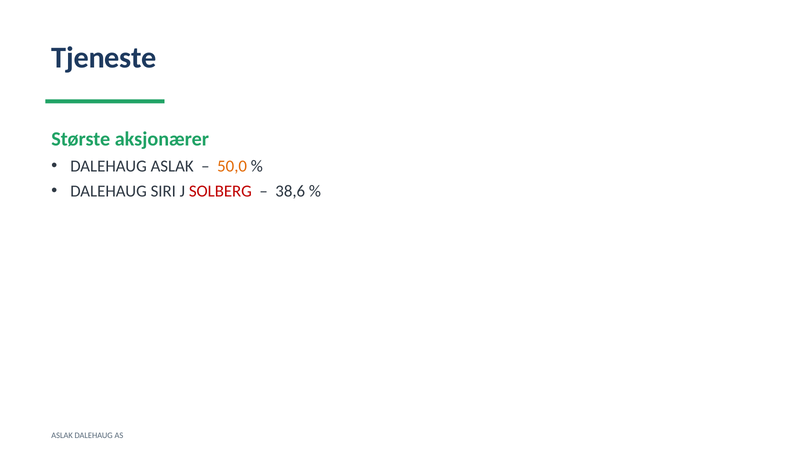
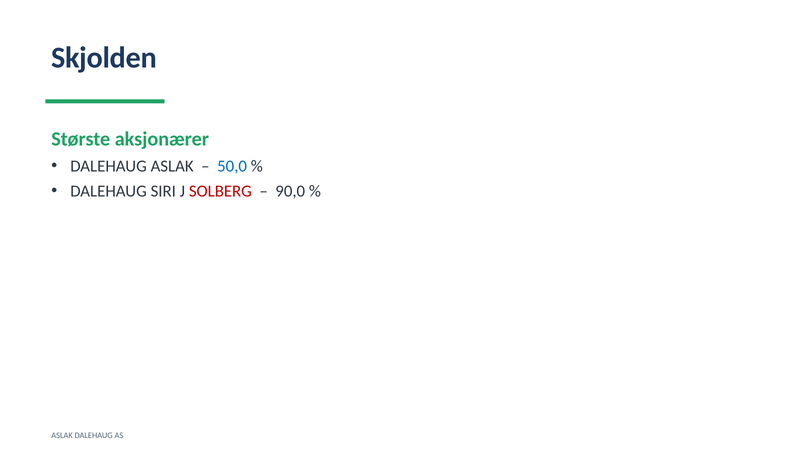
Tjeneste: Tjeneste -> Skjolden
50,0 colour: orange -> blue
38,6: 38,6 -> 90,0
